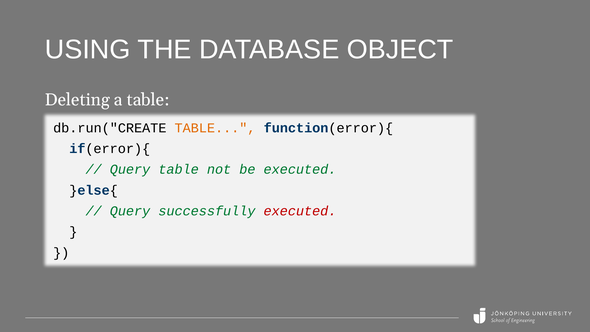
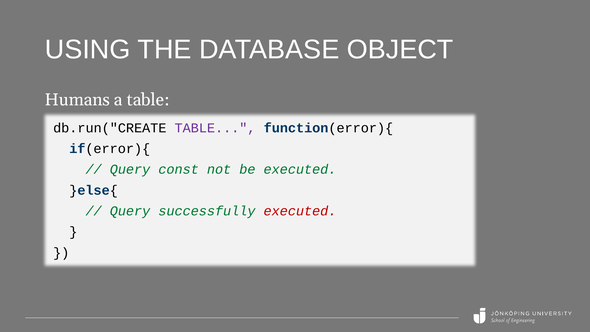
Deleting: Deleting -> Humans
TABLE at (215, 128) colour: orange -> purple
Query table: table -> const
